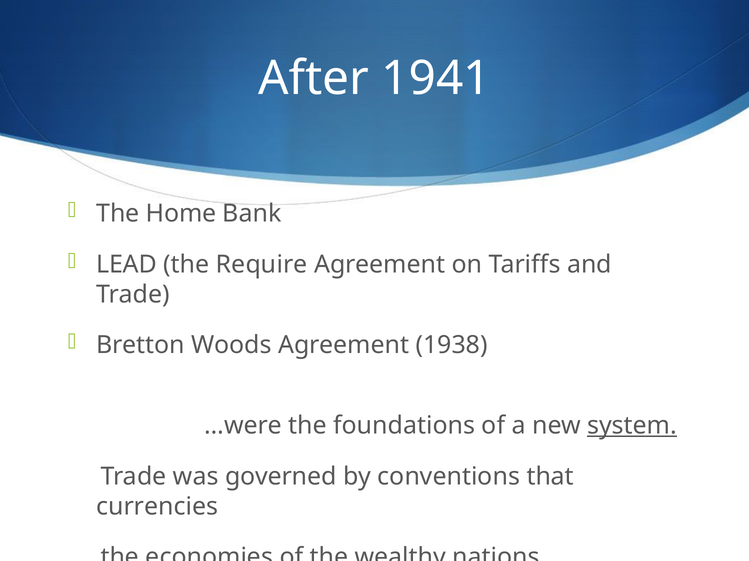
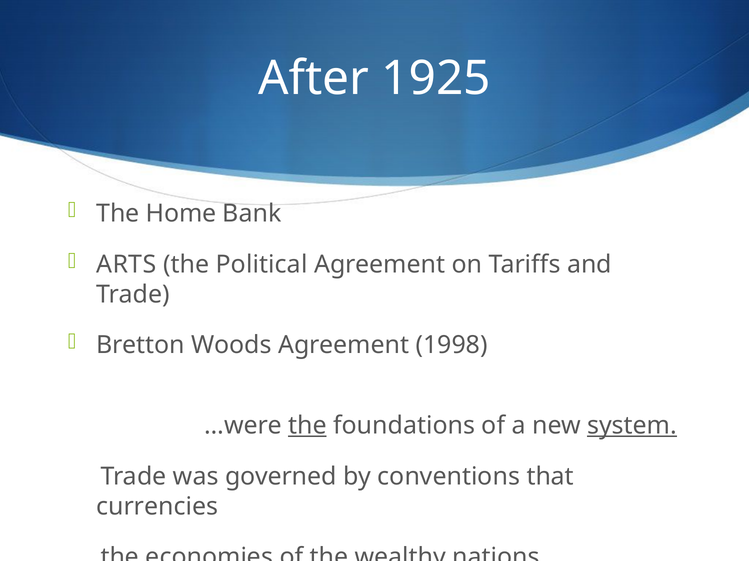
1941: 1941 -> 1925
LEAD: LEAD -> ARTS
Require: Require -> Political
1938: 1938 -> 1998
the at (307, 426) underline: none -> present
